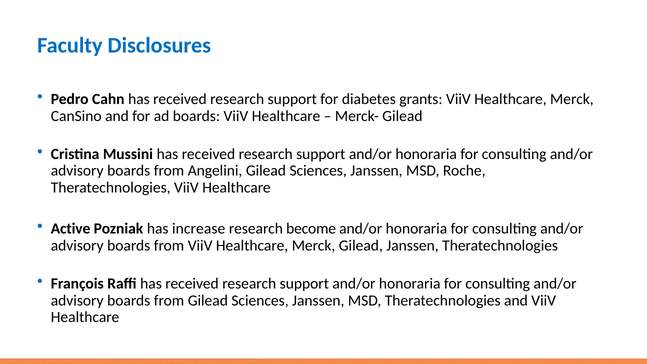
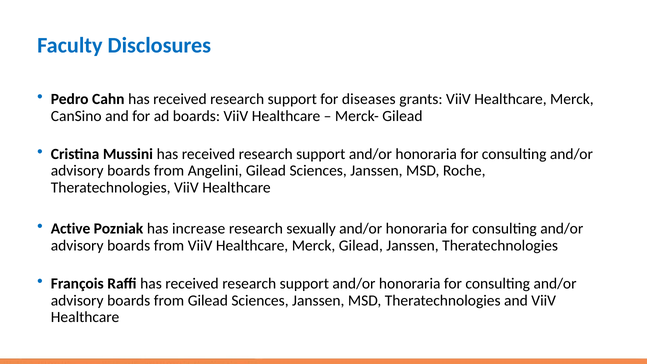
diabetes: diabetes -> diseases
become: become -> sexually
